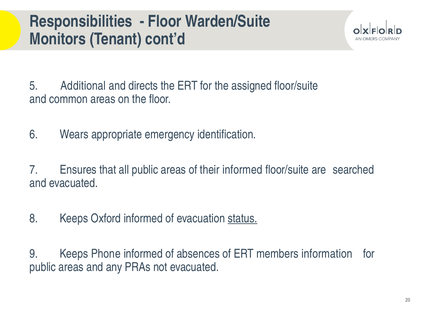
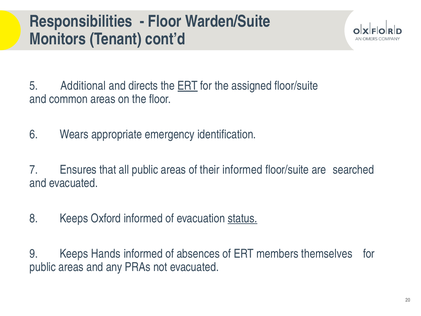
ERT at (188, 86) underline: none -> present
Phone: Phone -> Hands
information: information -> themselves
